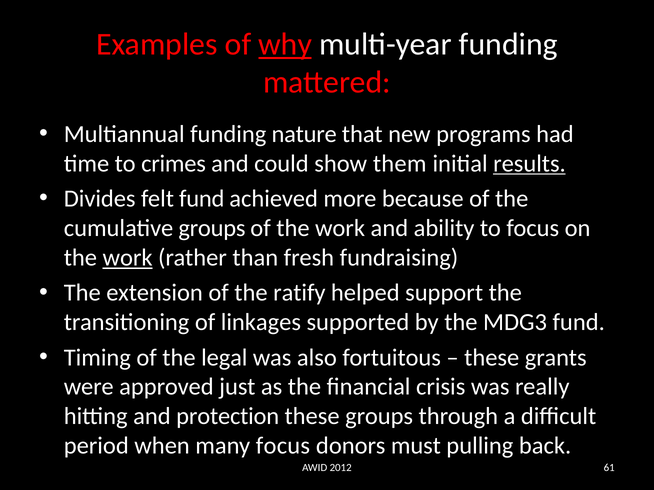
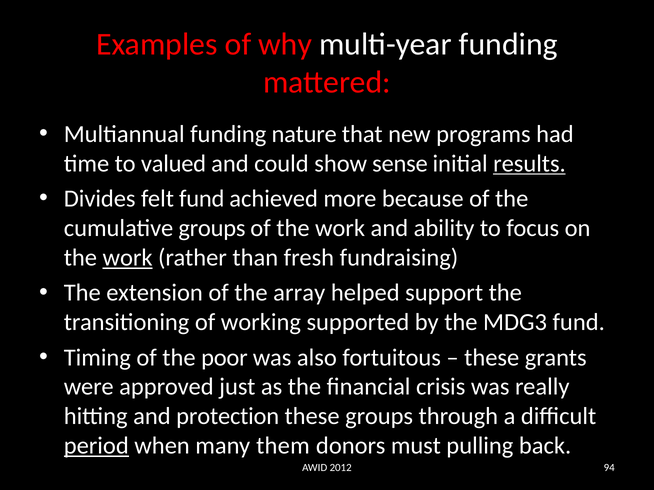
why underline: present -> none
crimes: crimes -> valued
them: them -> sense
ratify: ratify -> array
linkages: linkages -> working
legal: legal -> poor
period underline: none -> present
many focus: focus -> them
61: 61 -> 94
